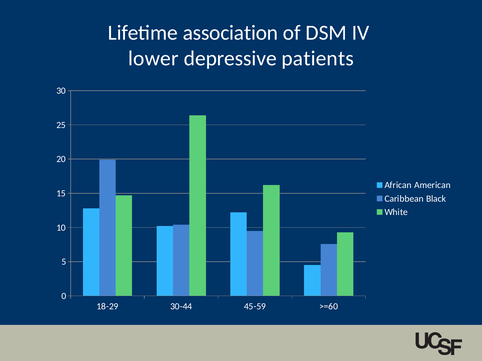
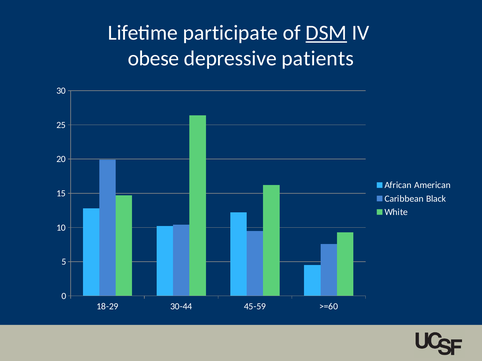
association: association -> participate
DSM underline: none -> present
lower: lower -> obese
